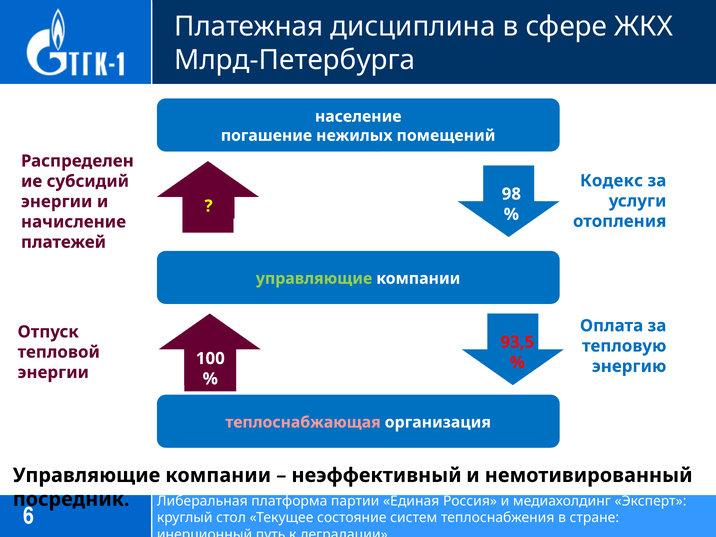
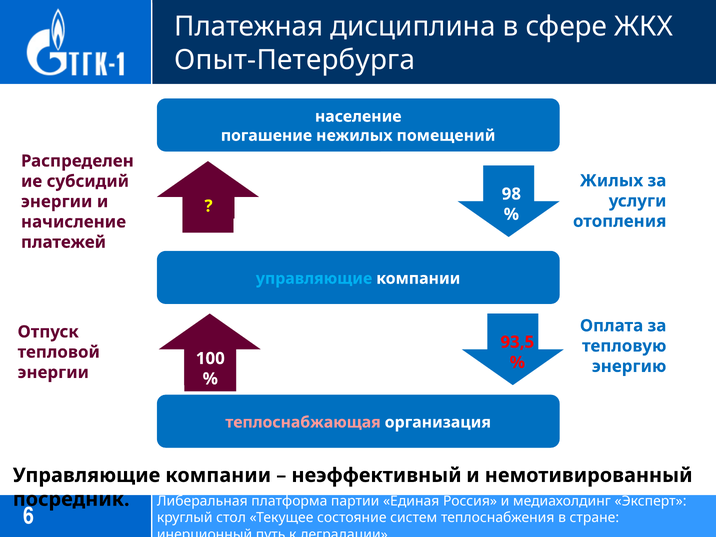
Млрд-Петербурга: Млрд-Петербурга -> Опыт-Петербурга
Кодекс: Кодекс -> Жилых
управляющие at (314, 279) colour: light green -> light blue
